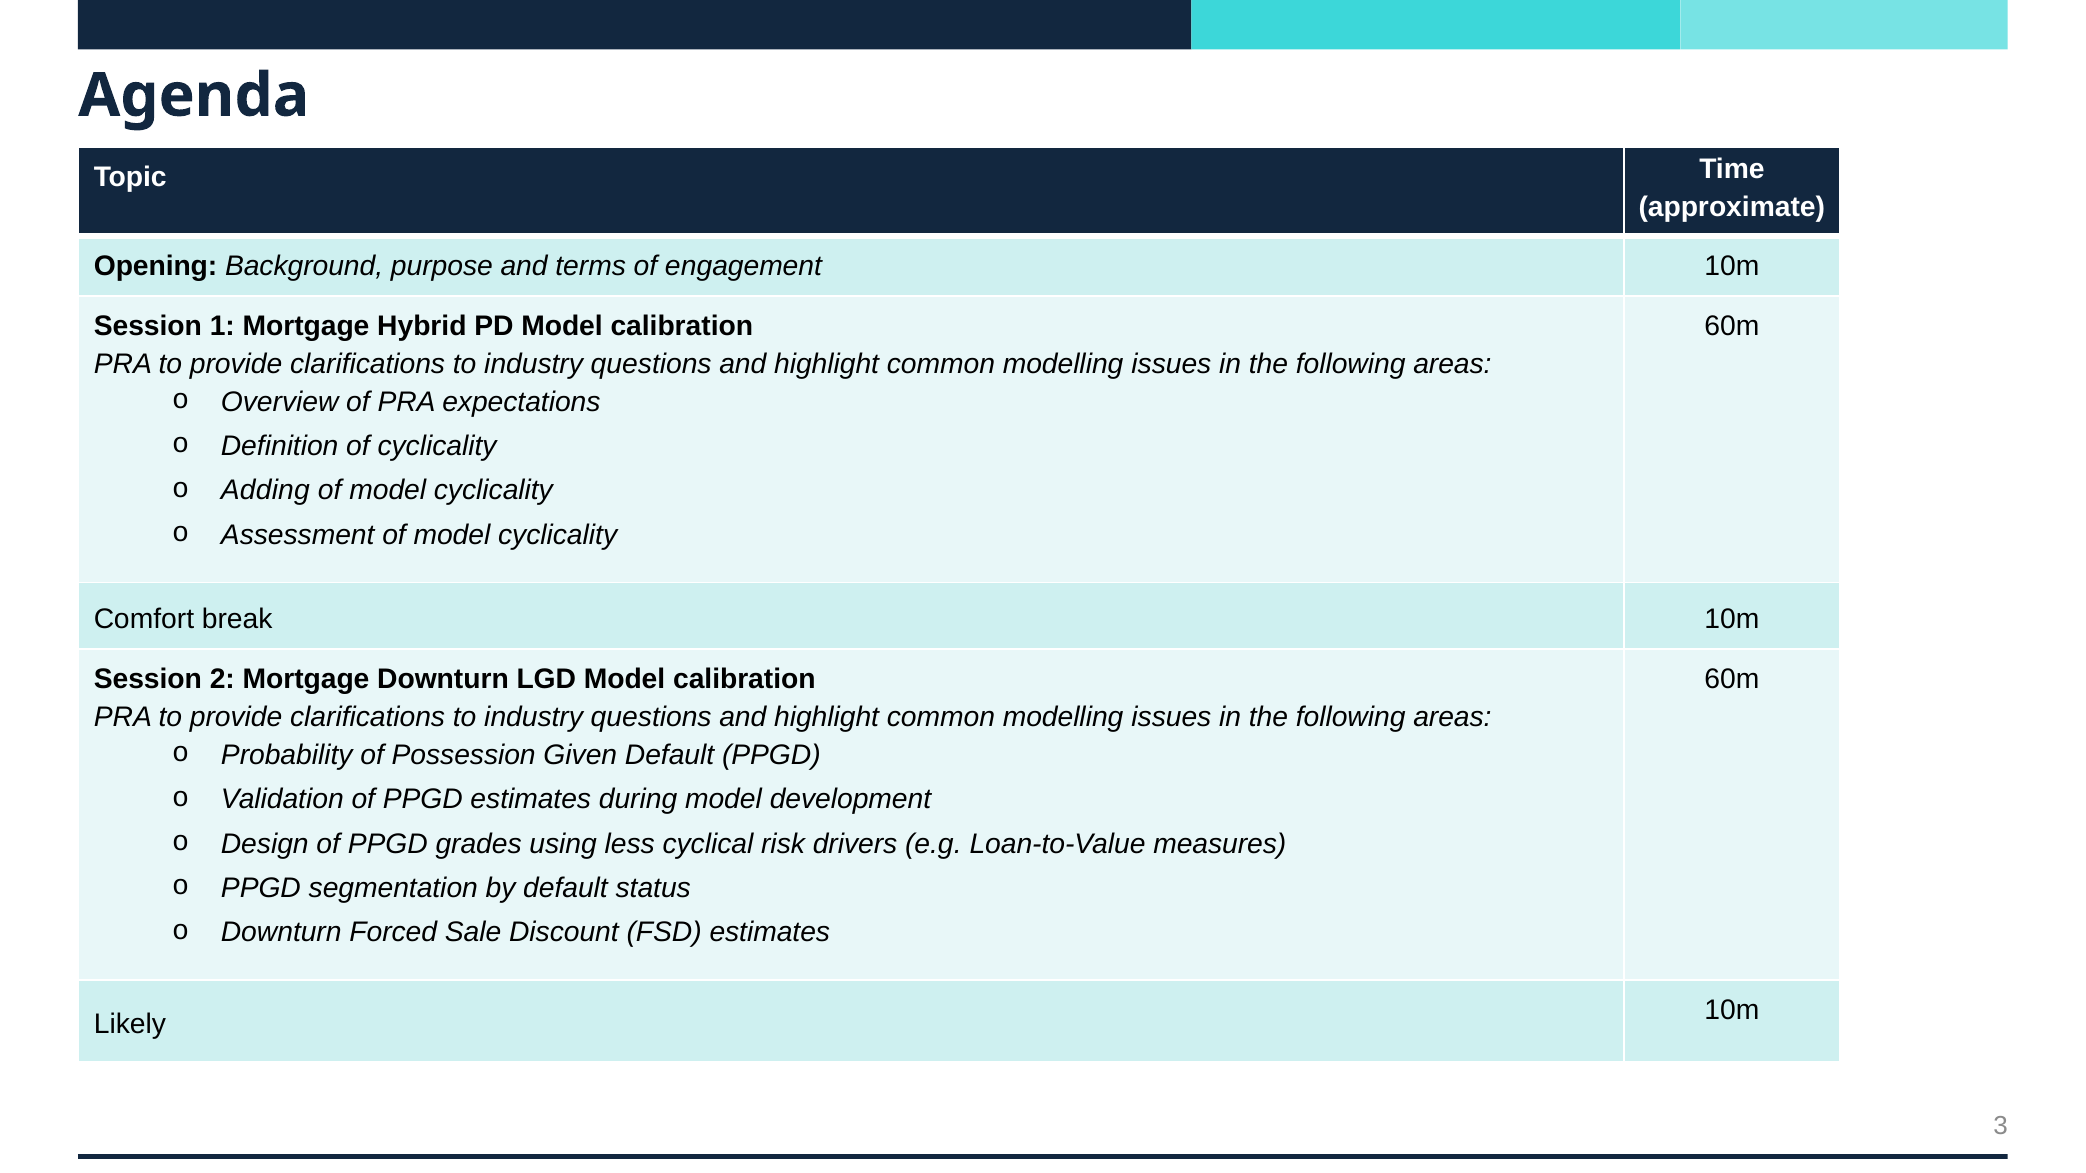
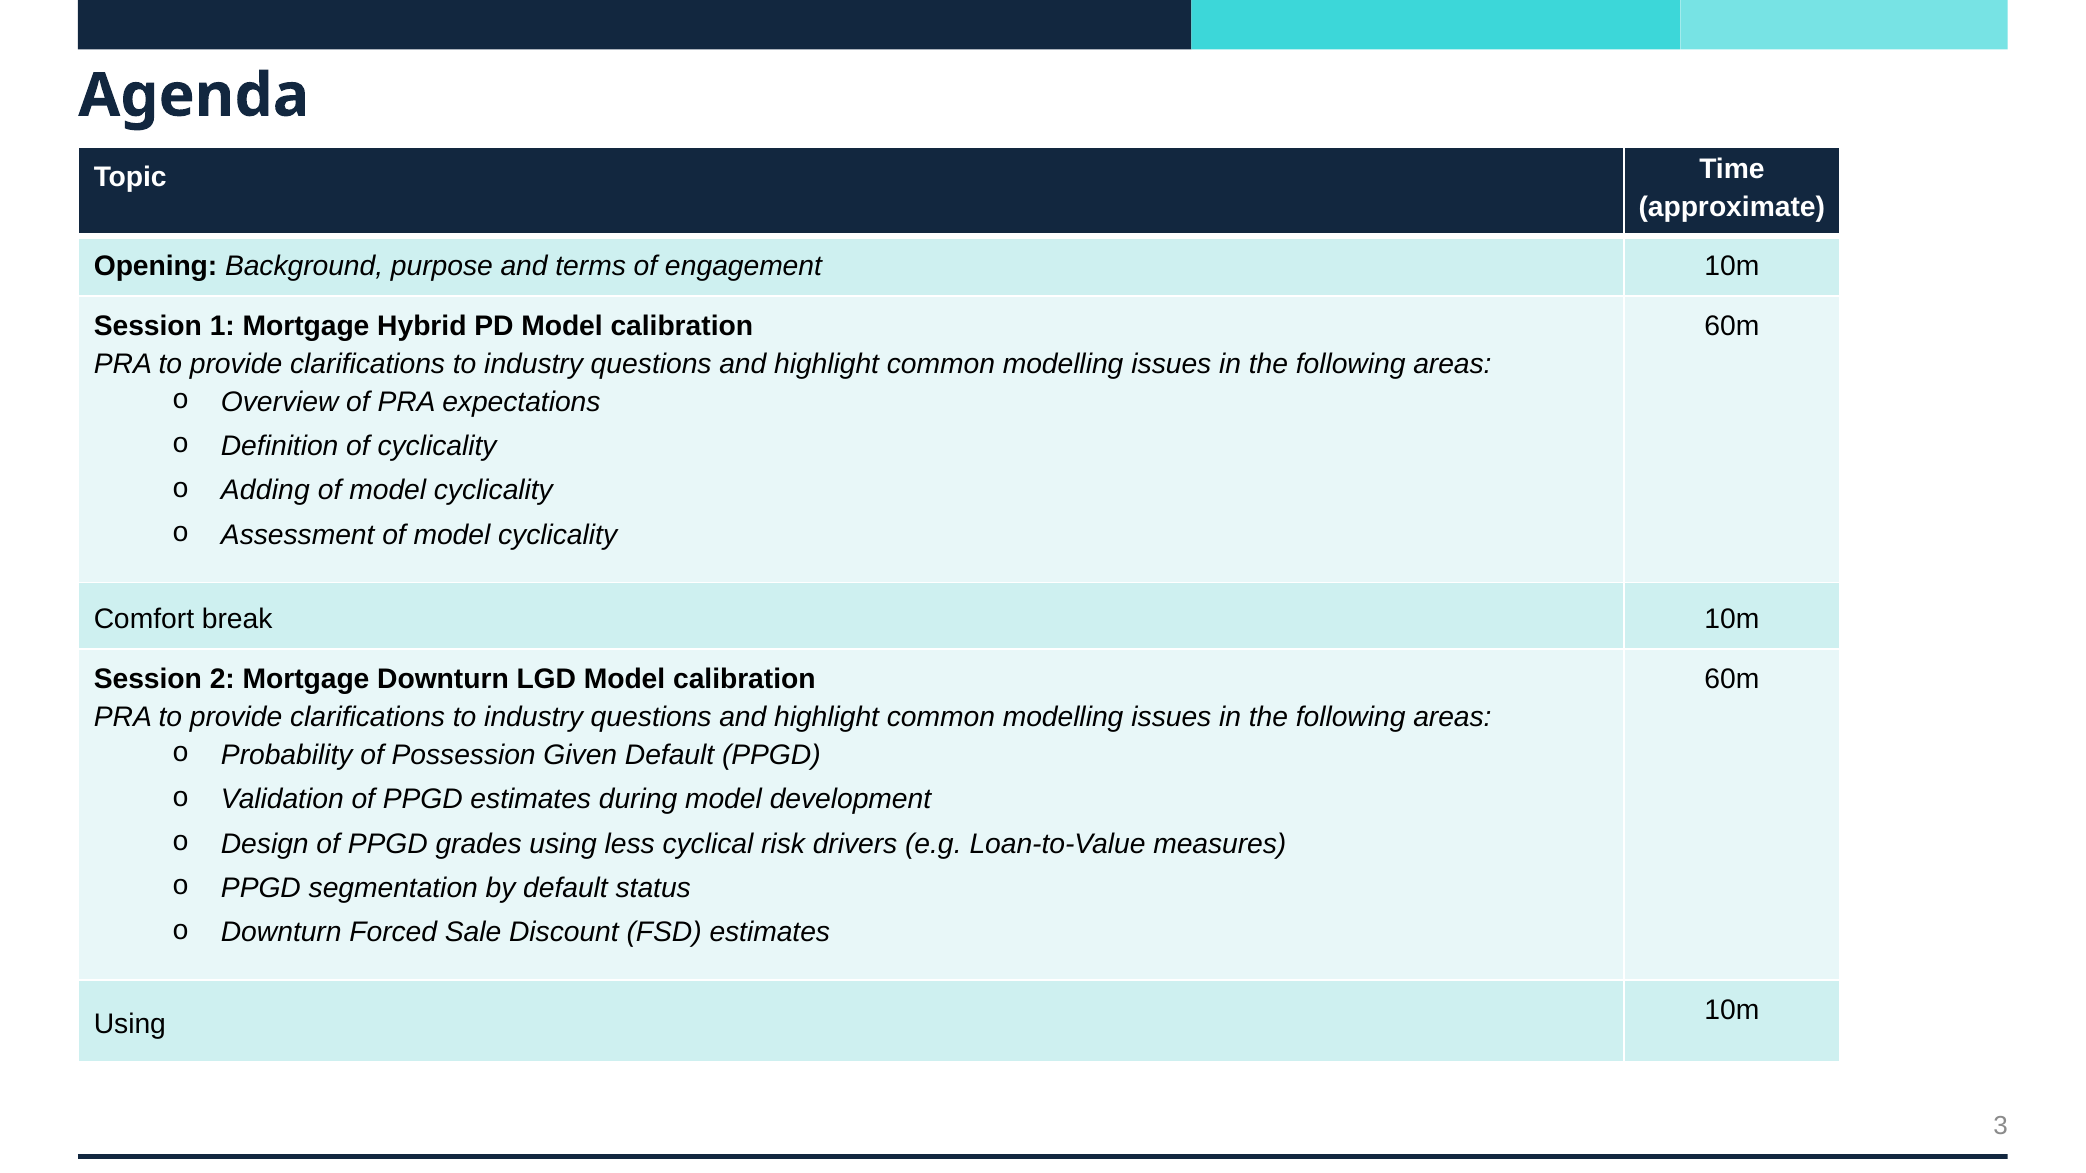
Likely at (130, 1025): Likely -> Using
